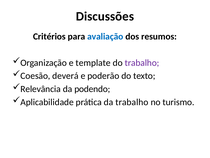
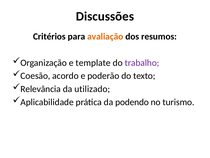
avaliação colour: blue -> orange
deverá: deverá -> acordo
podendo: podendo -> utilizado
da trabalho: trabalho -> podendo
